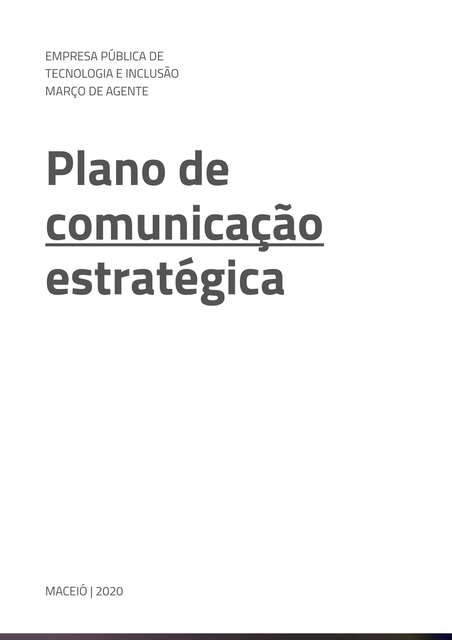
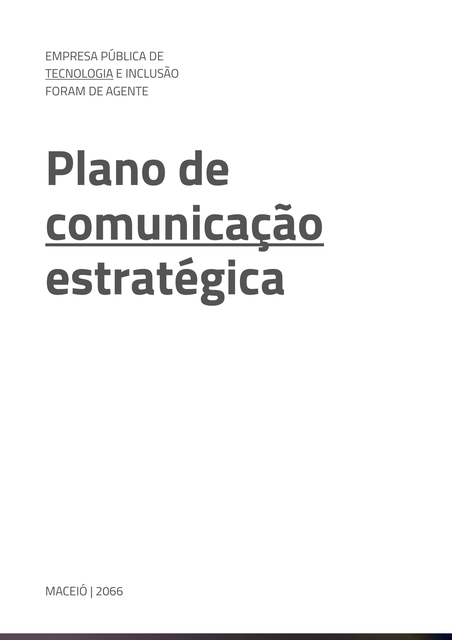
TECNOLOGIA underline: none -> present
MARÇO: MARÇO -> FORAM
2020: 2020 -> 2066
